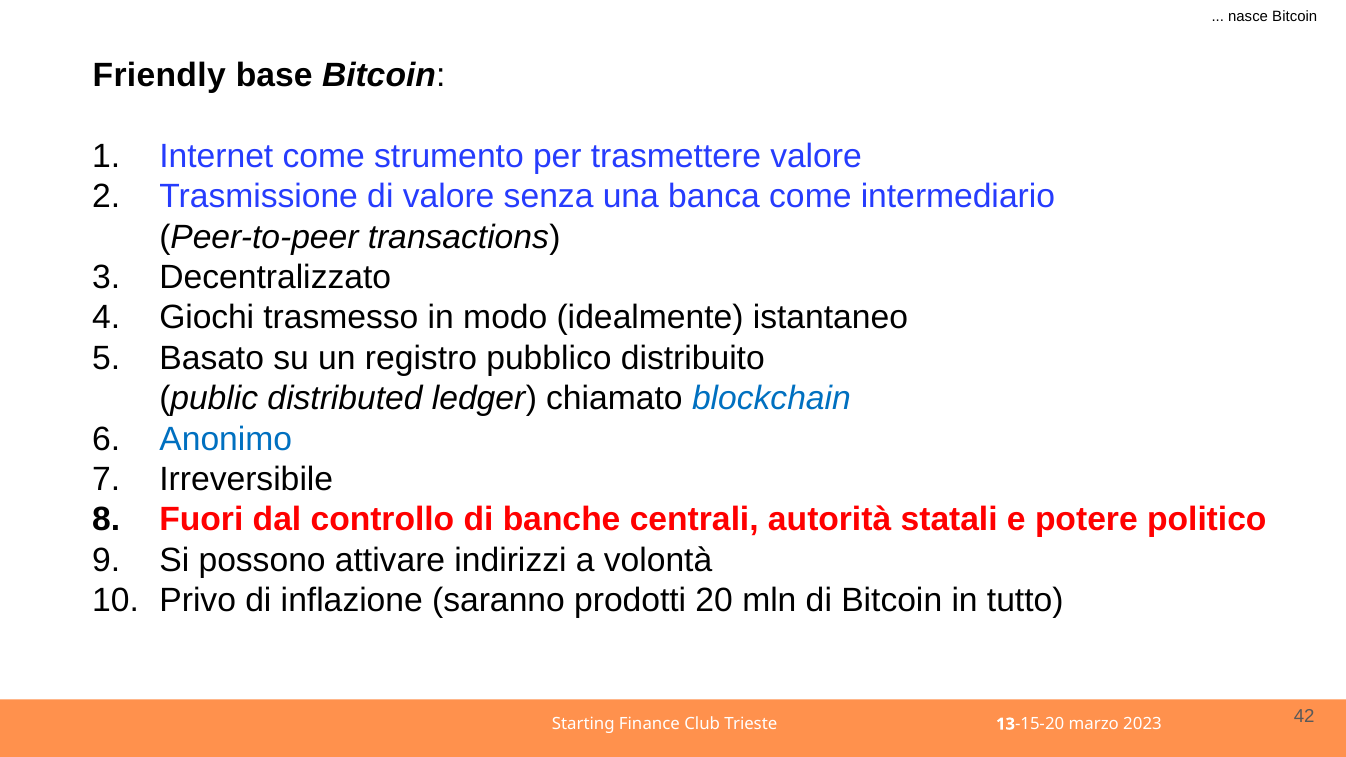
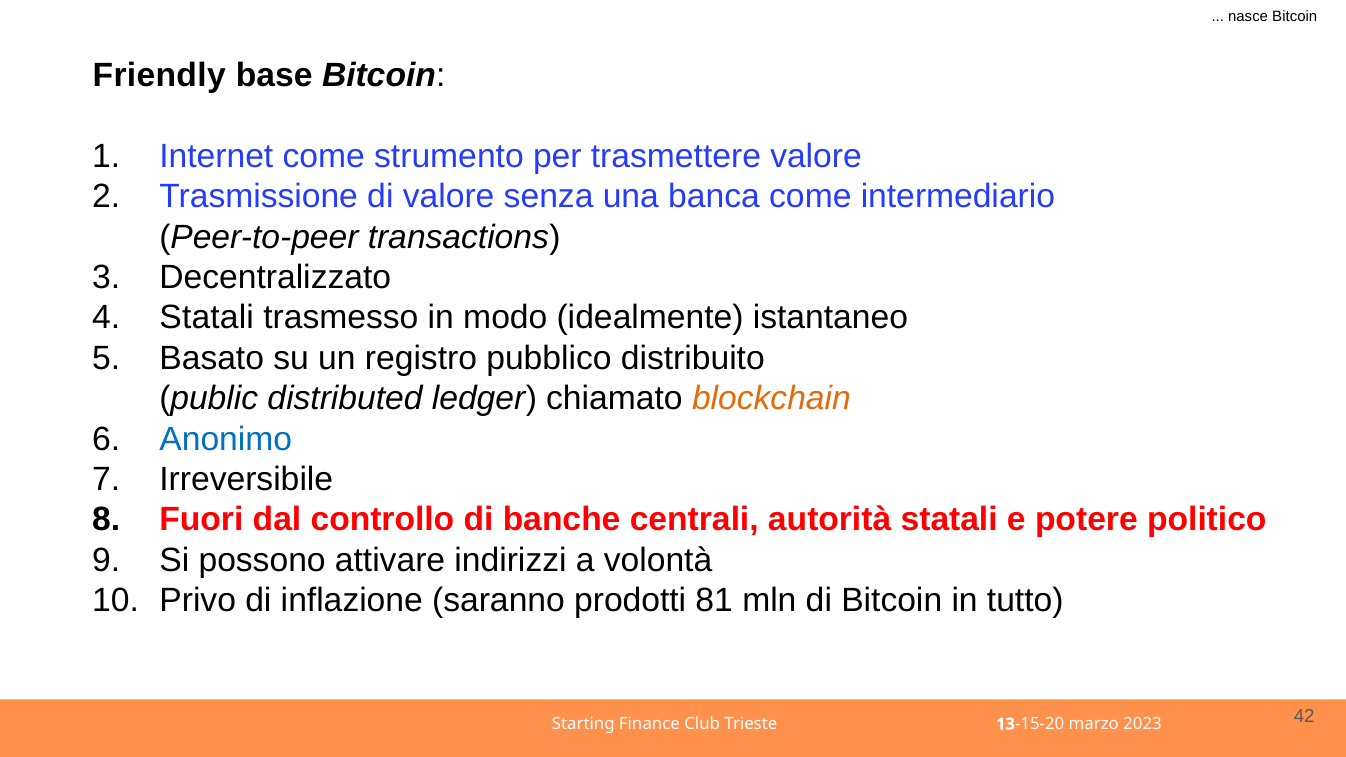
Giochi at (207, 318): Giochi -> Statali
blockchain colour: blue -> orange
20: 20 -> 81
